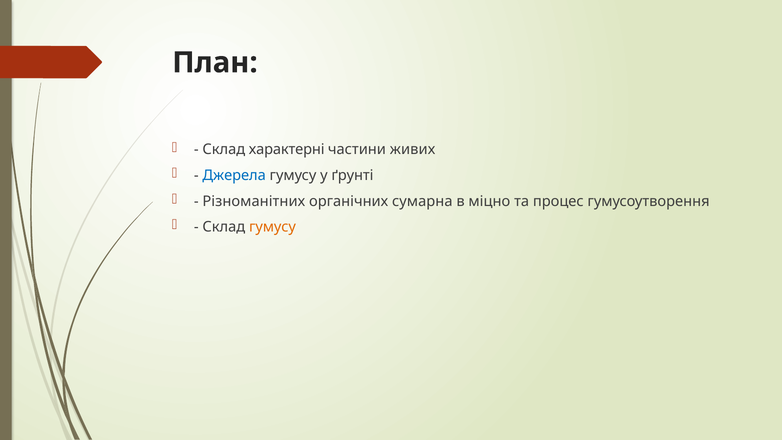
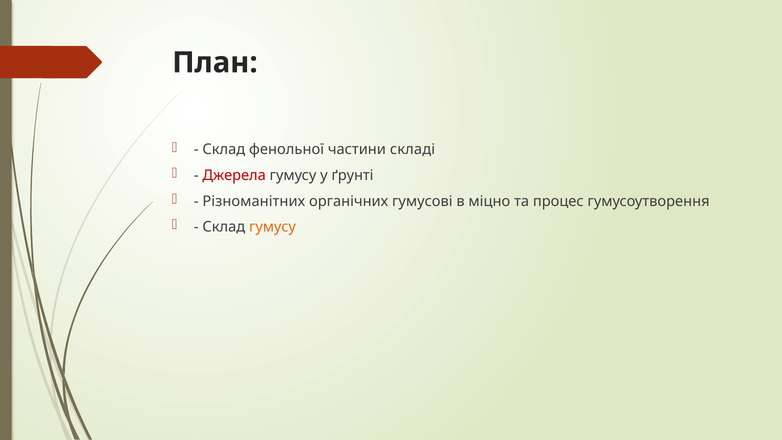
характерні: характерні -> фенольної
живих: живих -> складі
Джерела colour: blue -> red
сумарна: сумарна -> гумусові
